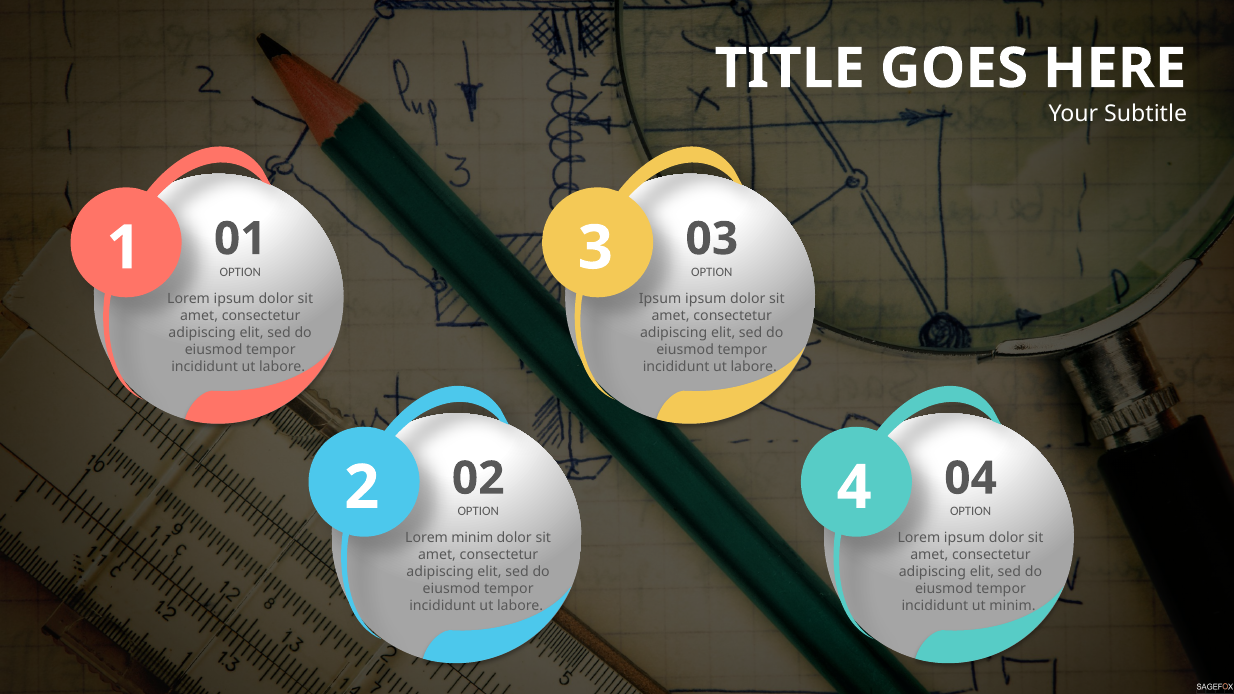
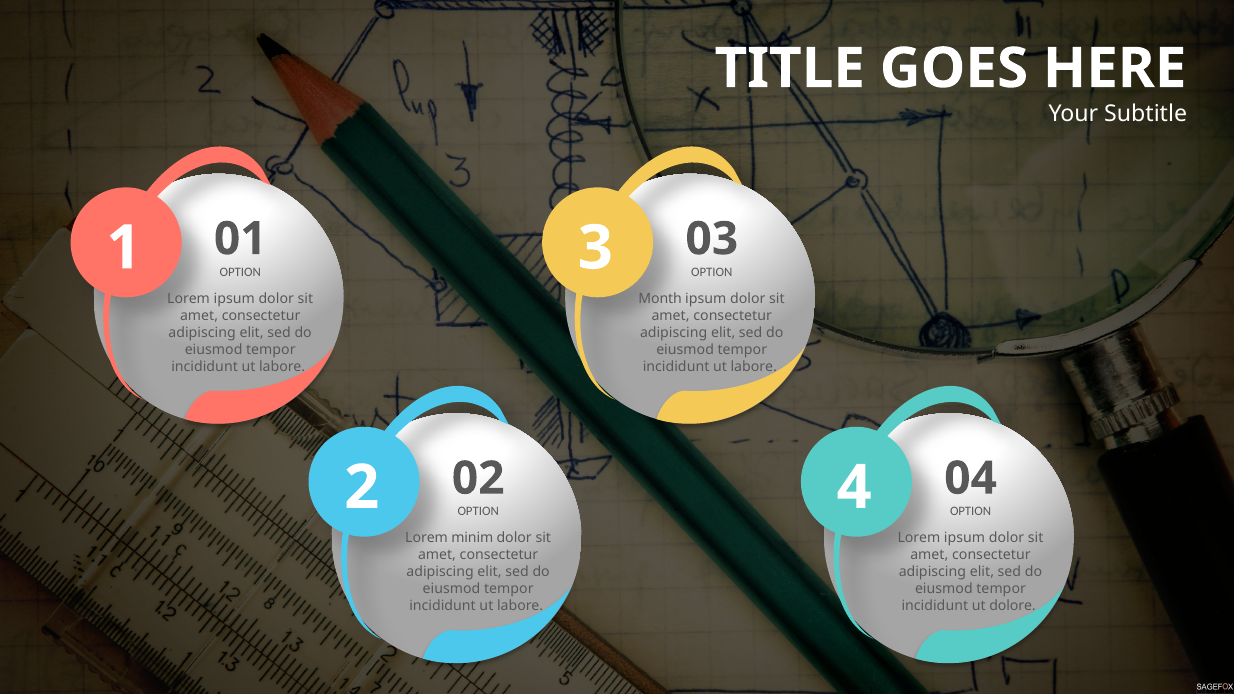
Ipsum at (660, 299): Ipsum -> Month
ut minim: minim -> dolore
